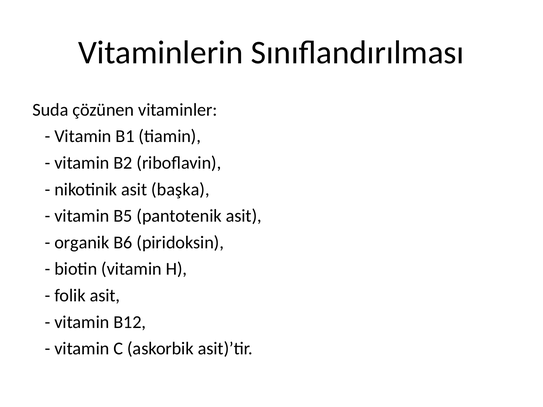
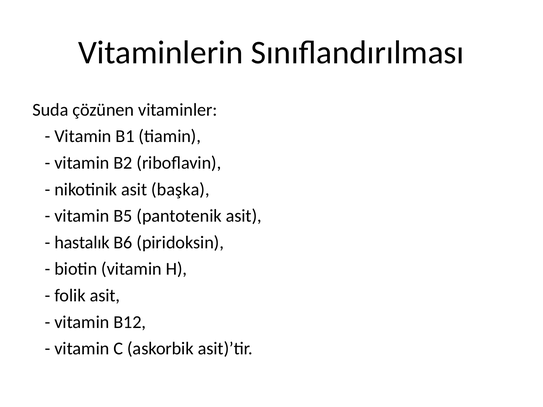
organik: organik -> hastalık
